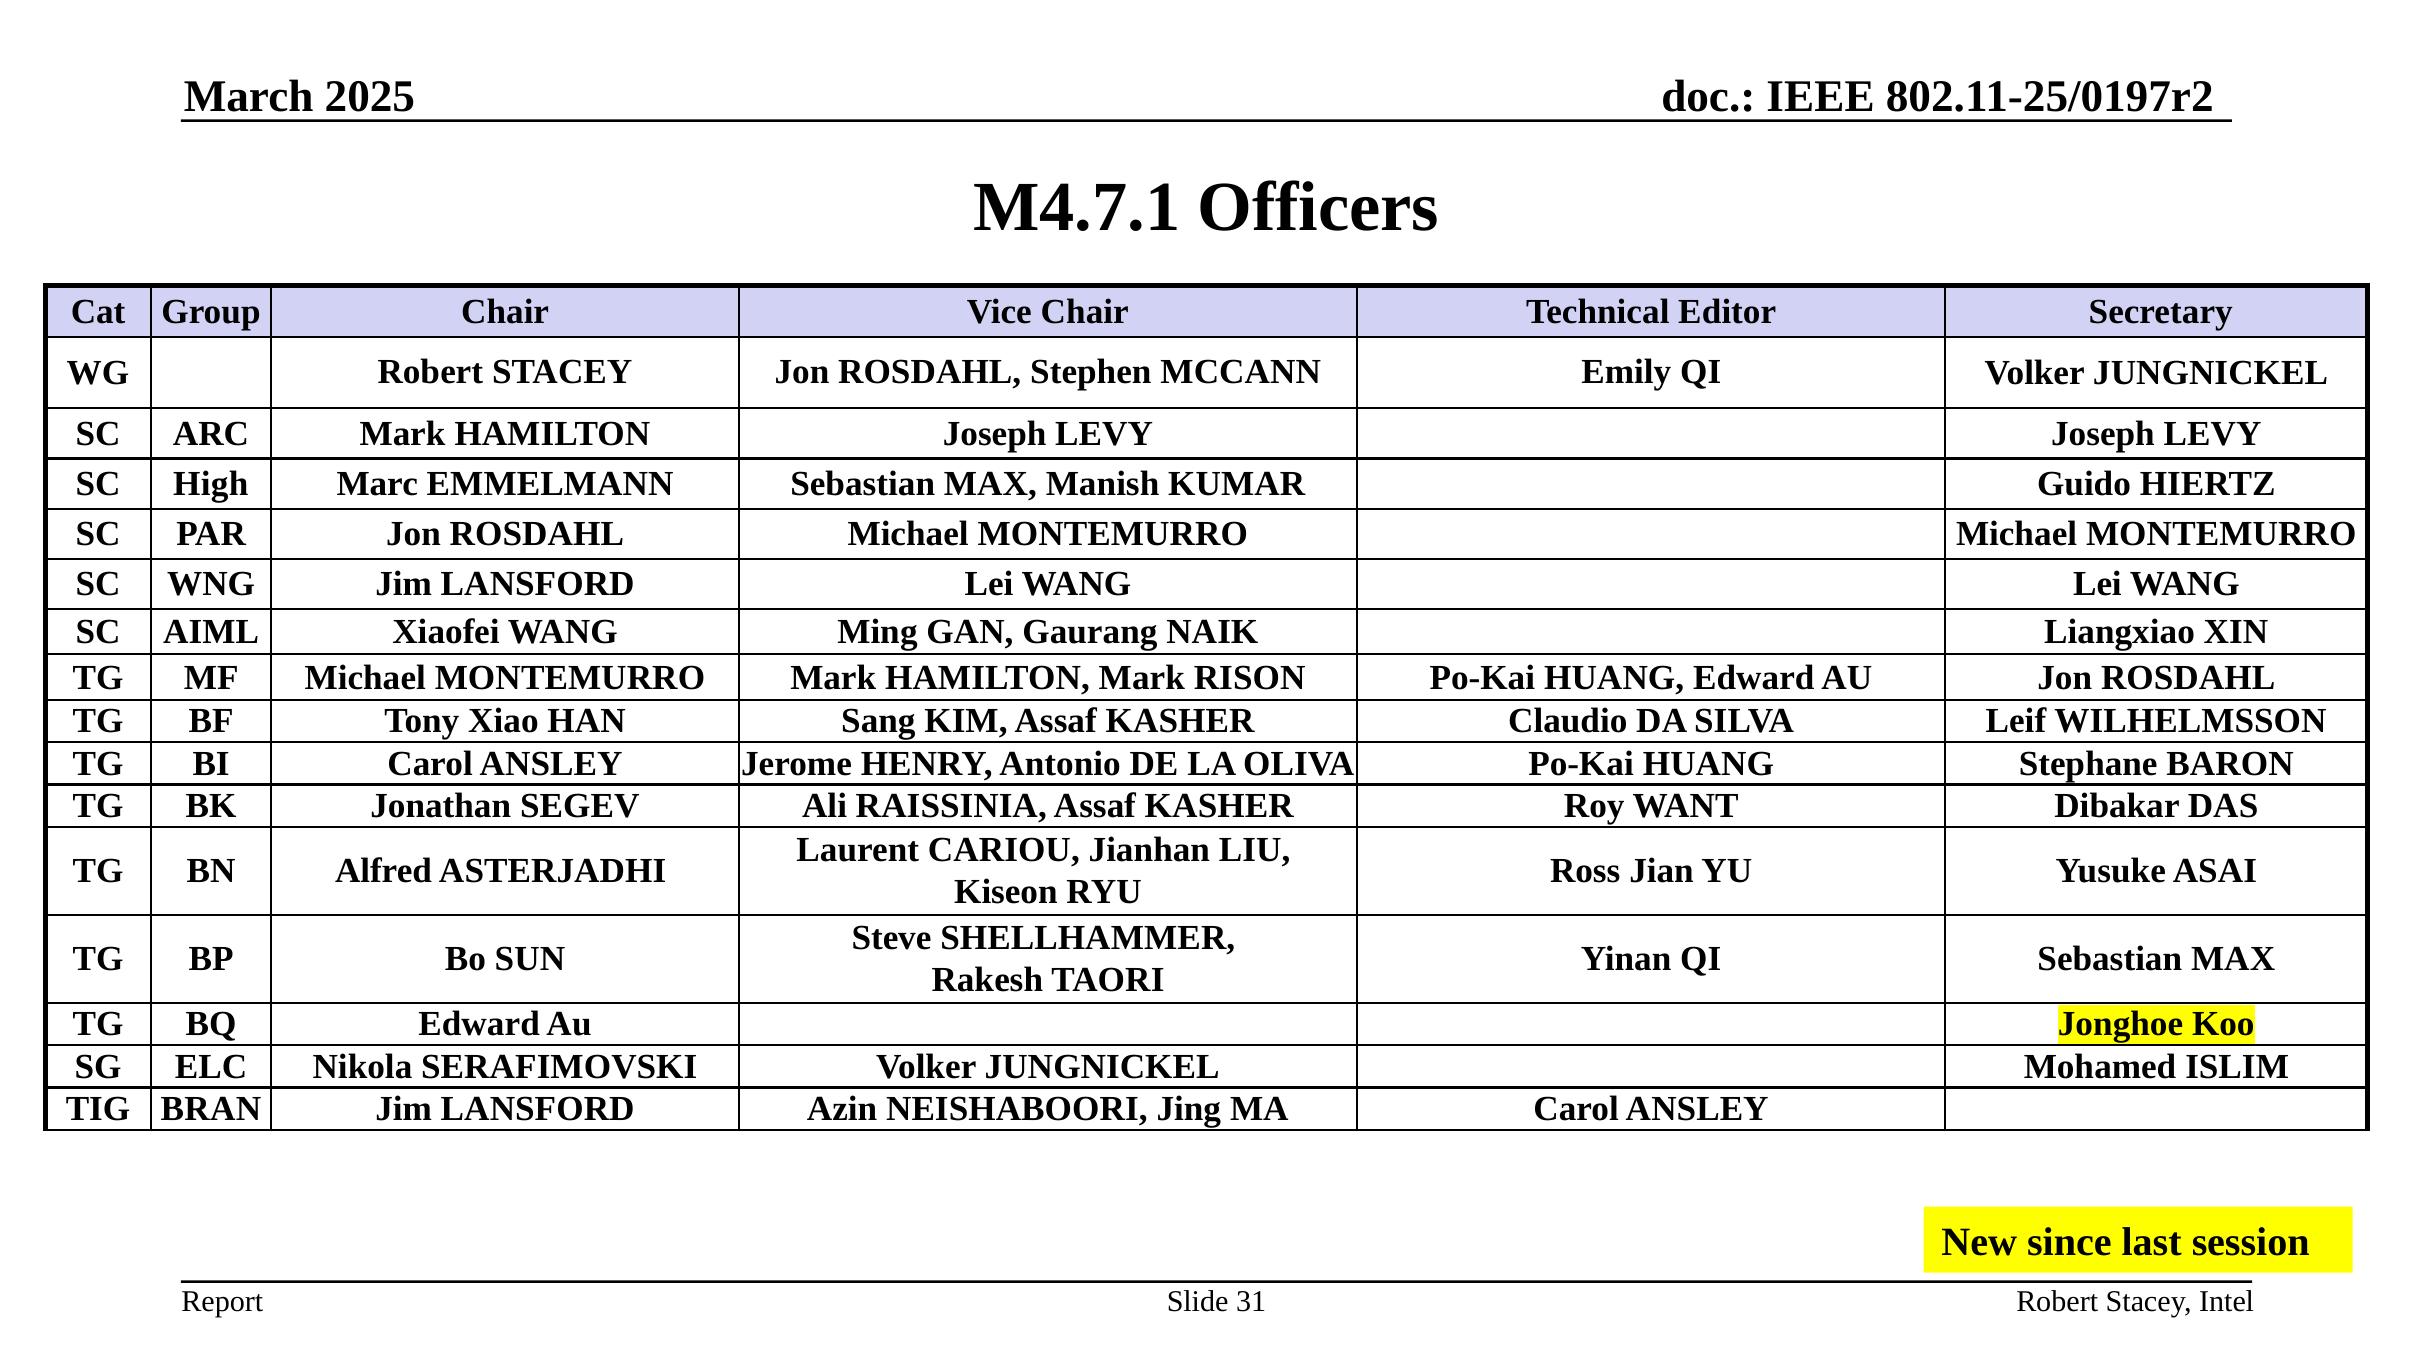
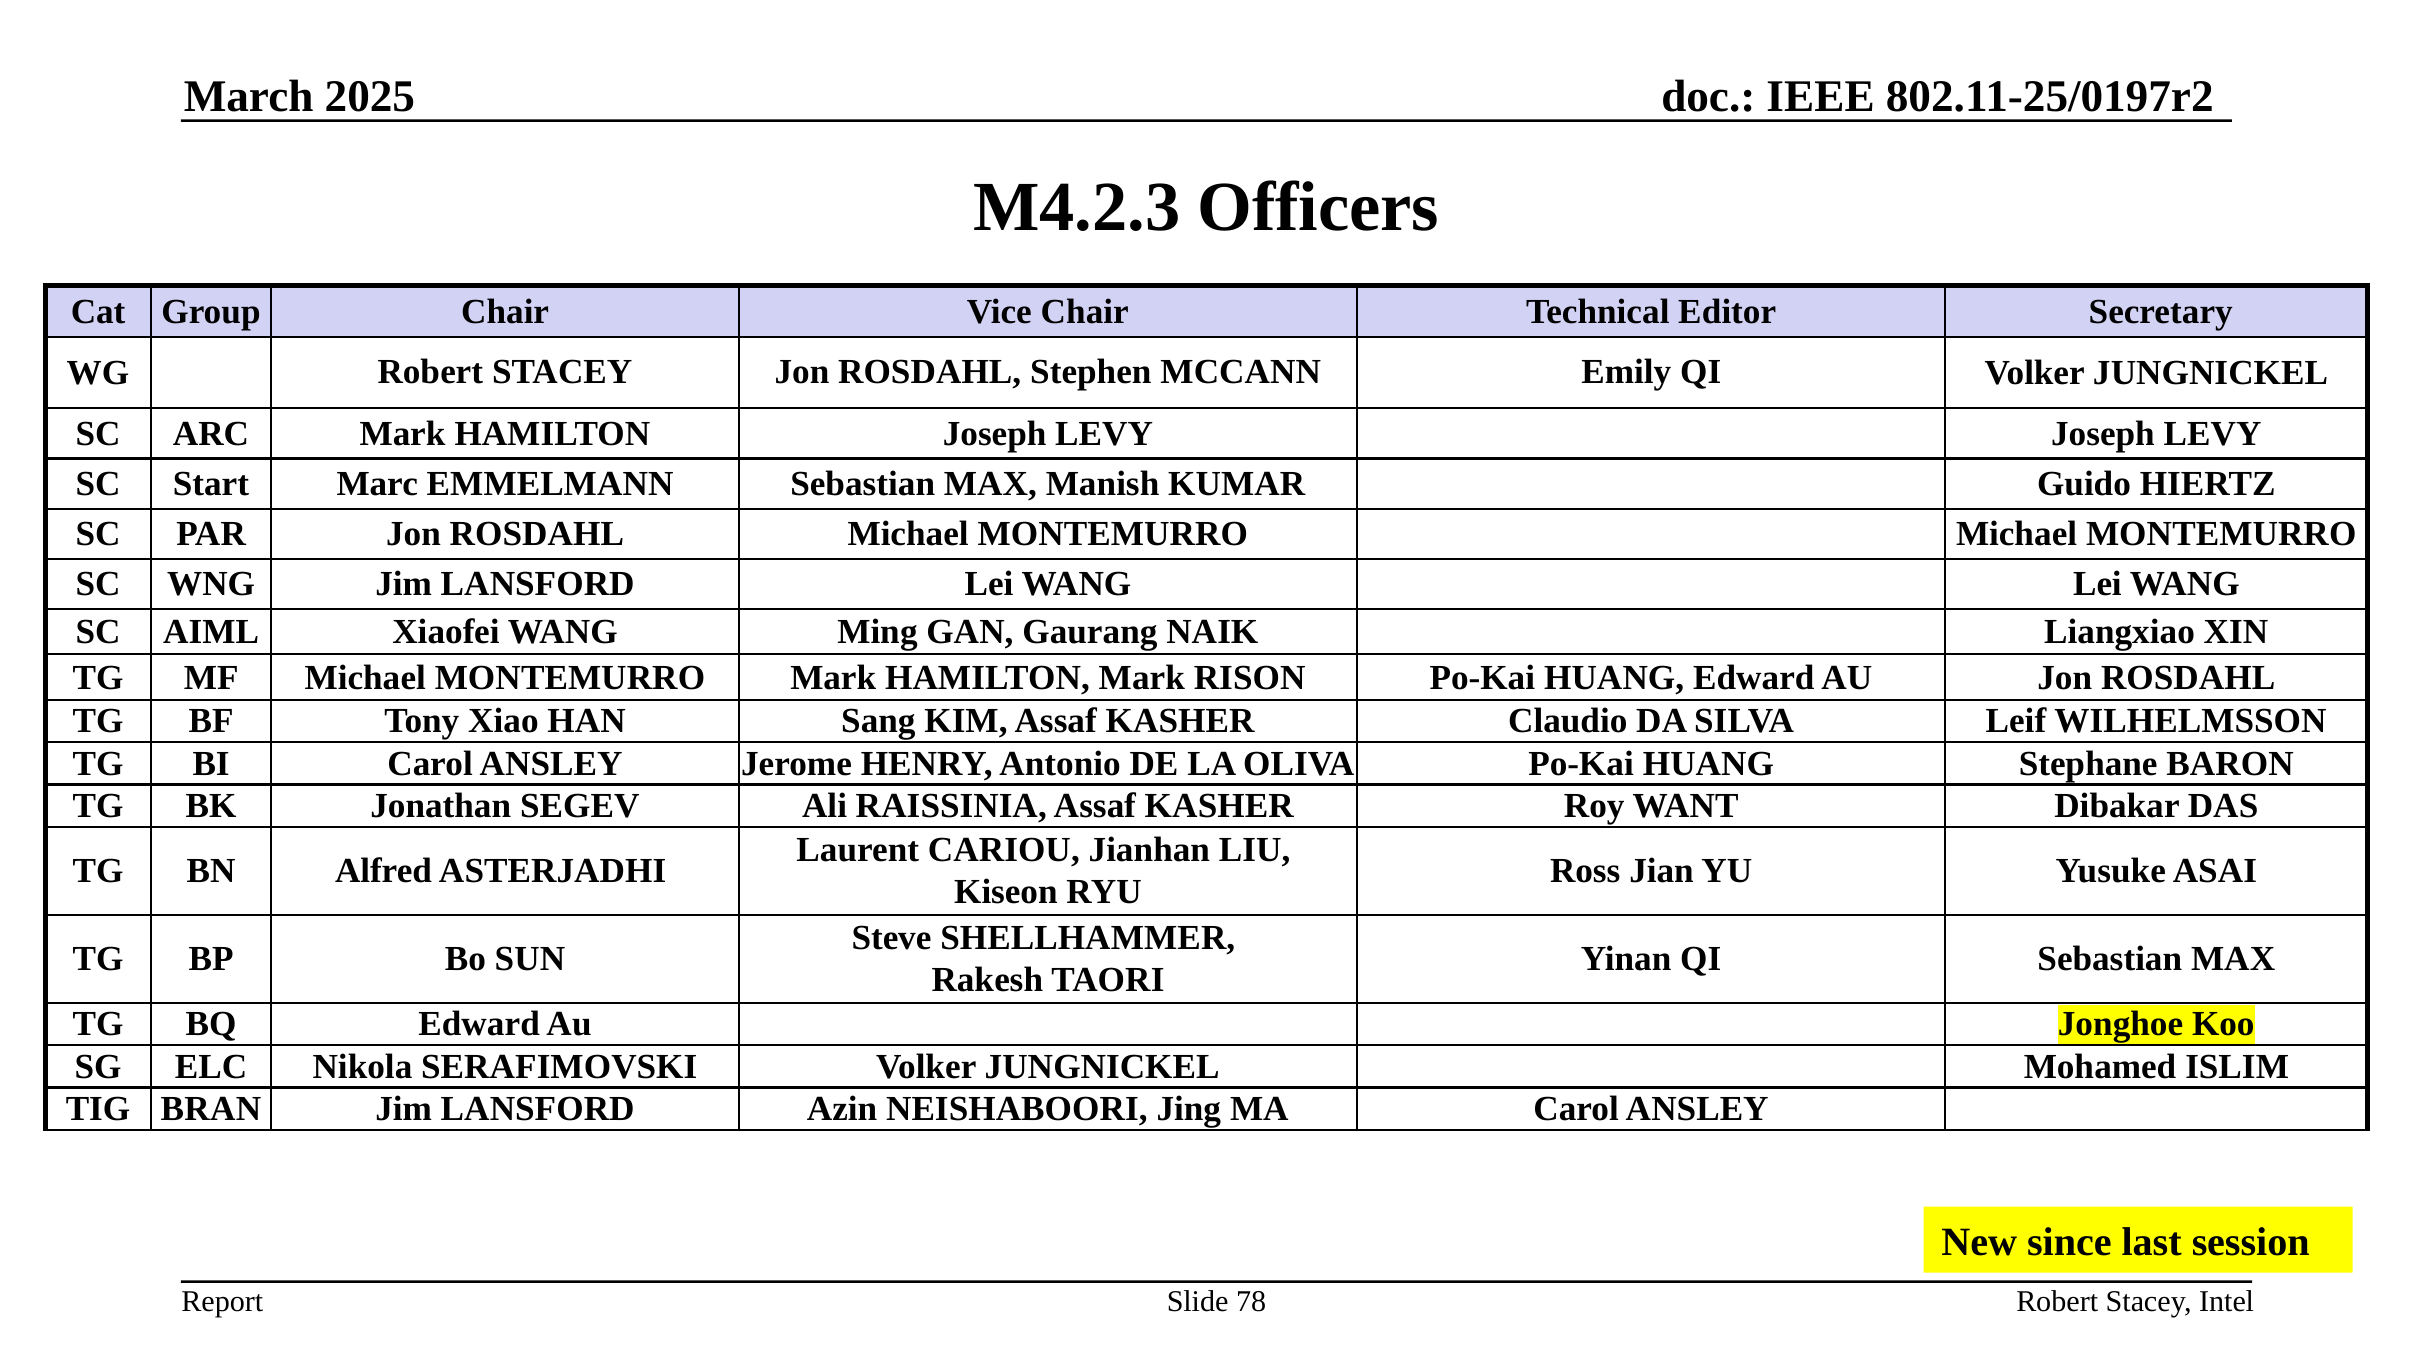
M4.7.1: M4.7.1 -> M4.2.3
High: High -> Start
31: 31 -> 78
